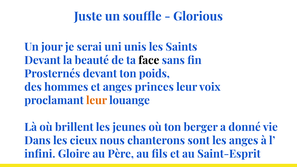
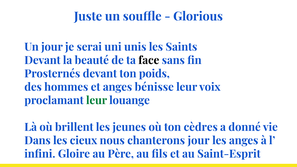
princes: princes -> bénisse
leur at (97, 100) colour: orange -> green
berger: berger -> cèdres
chanterons sont: sont -> jour
